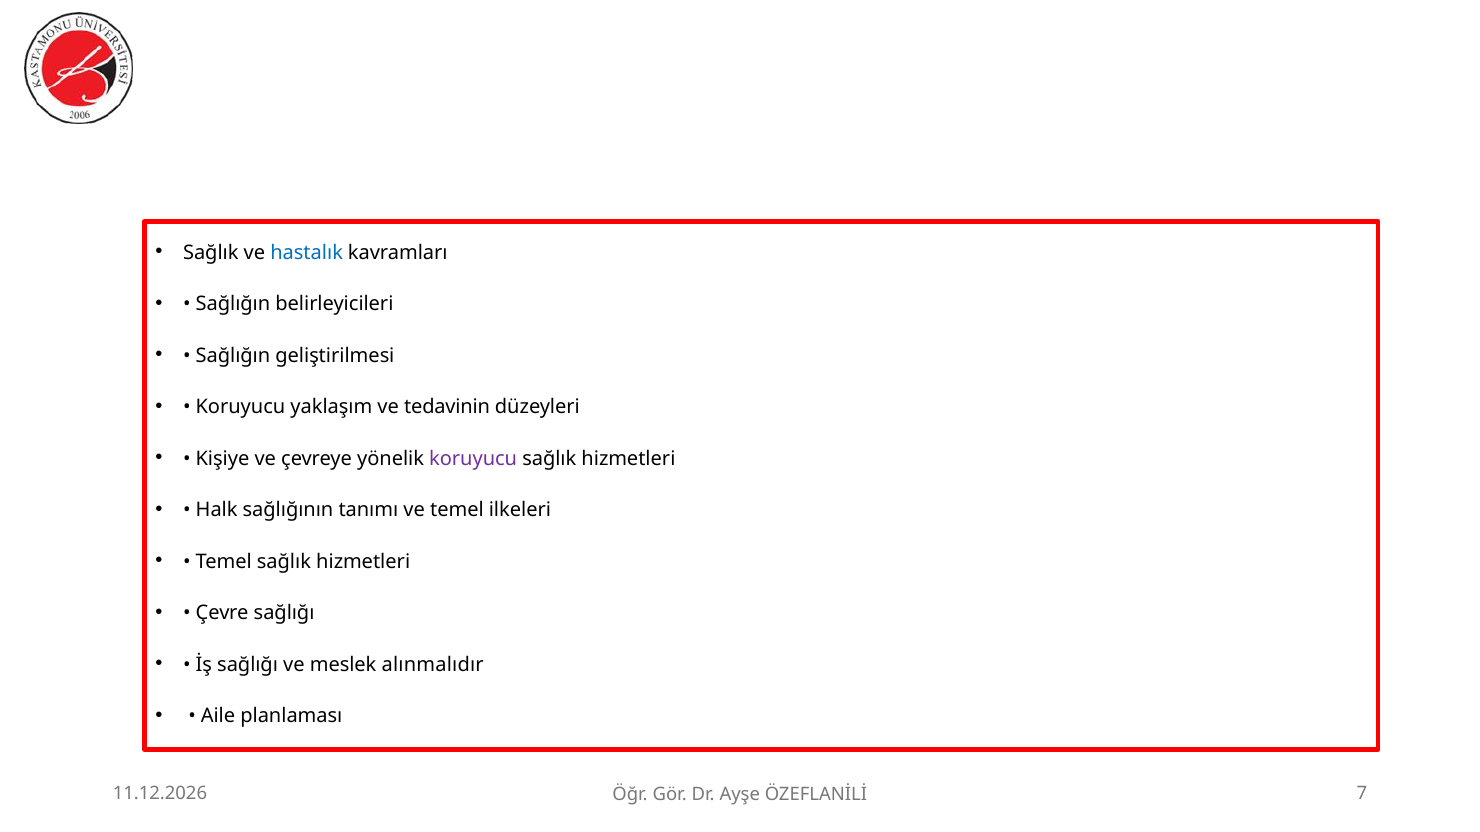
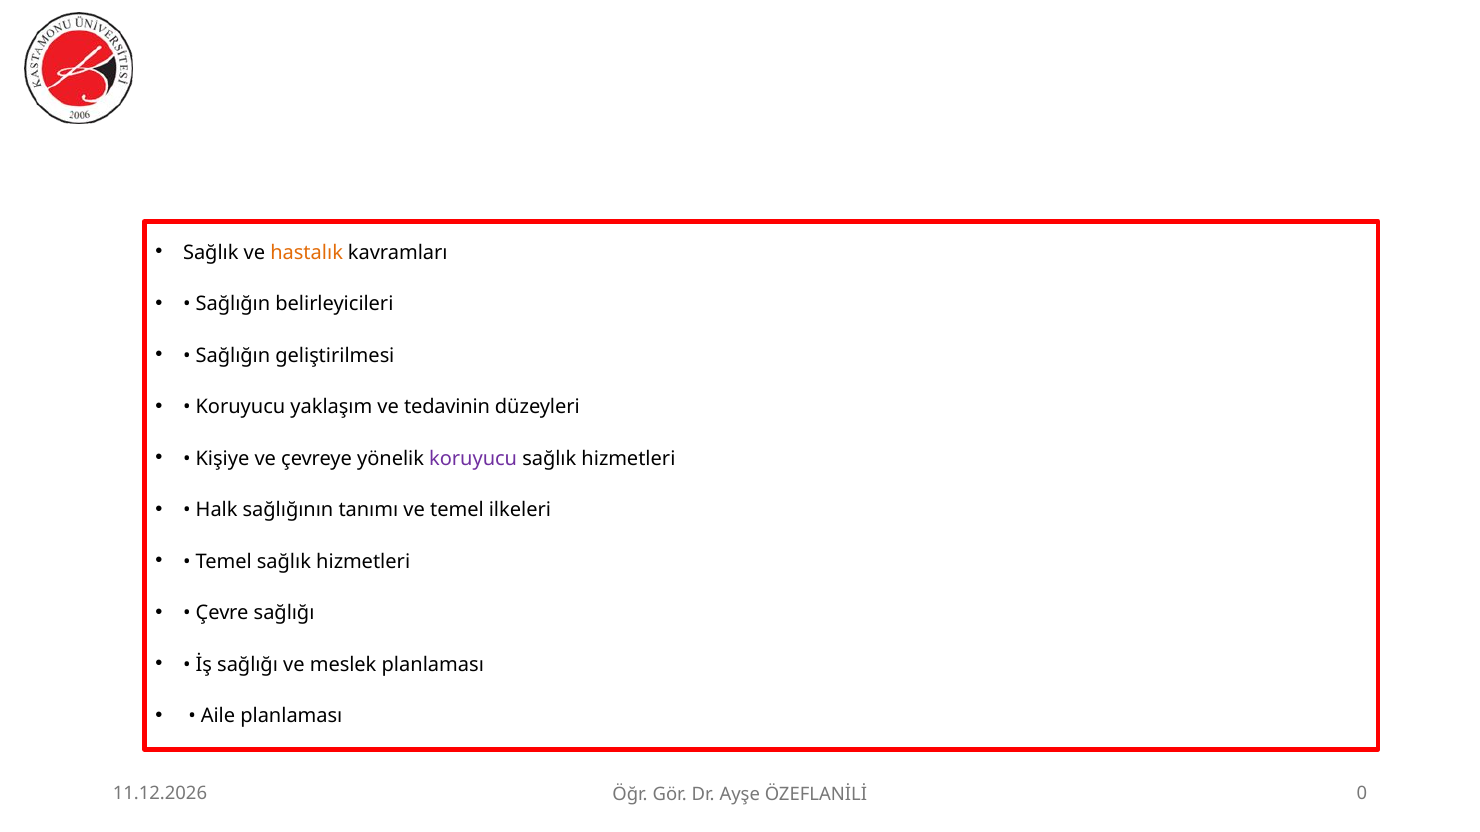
hastalık colour: blue -> orange
meslek alınmalıdır: alınmalıdır -> planlaması
7: 7 -> 0
